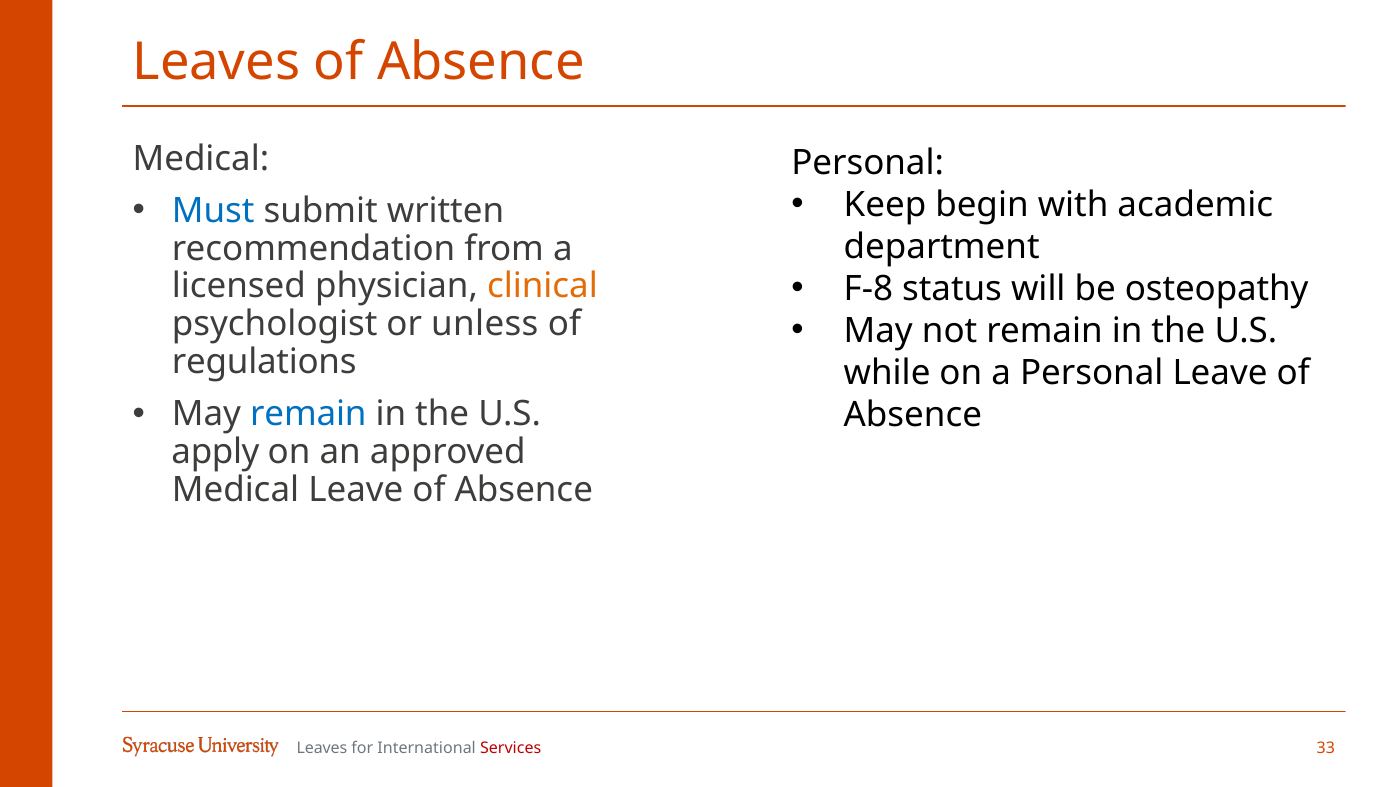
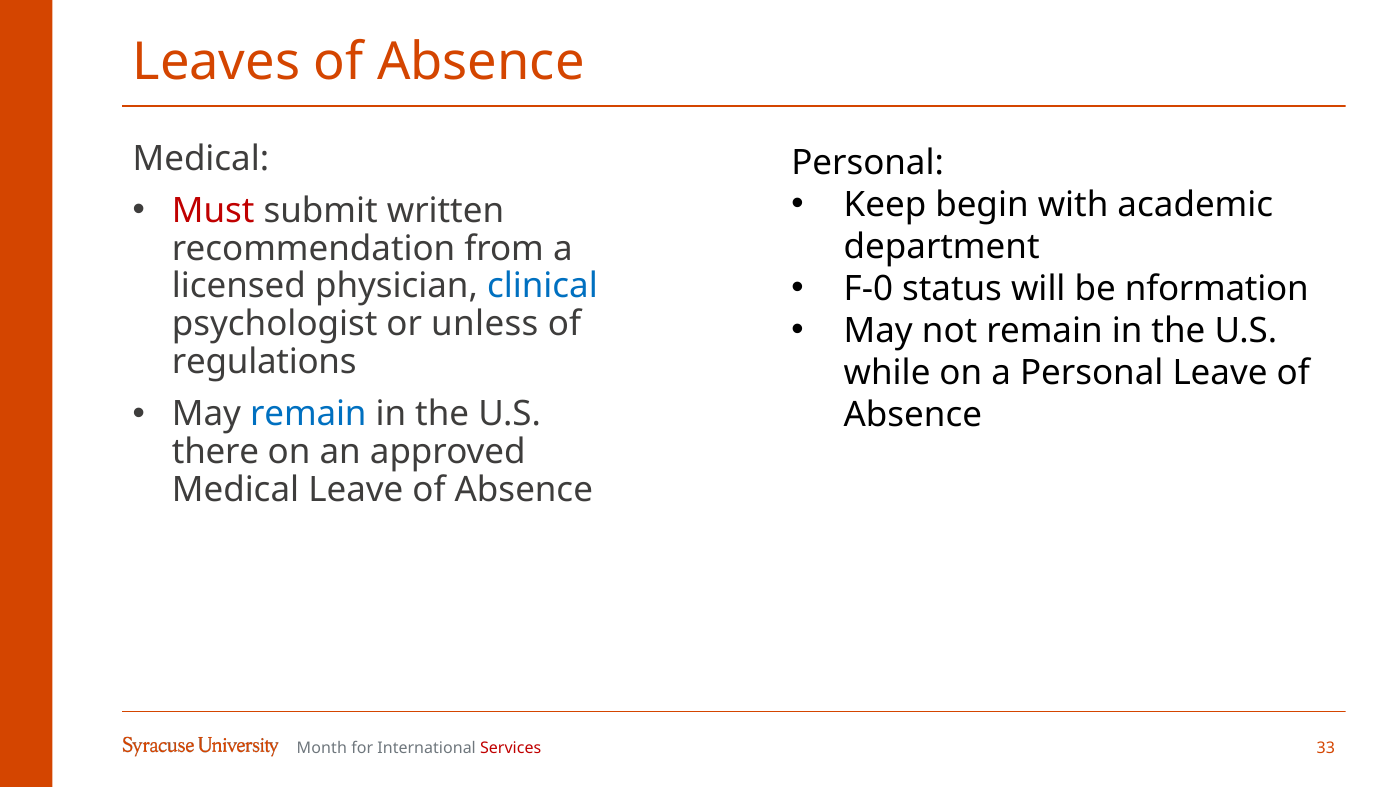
Must colour: blue -> red
F-8: F-8 -> F-0
osteopathy: osteopathy -> nformation
clinical colour: orange -> blue
apply: apply -> there
Leaves at (322, 748): Leaves -> Month
